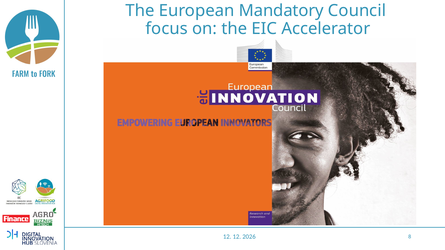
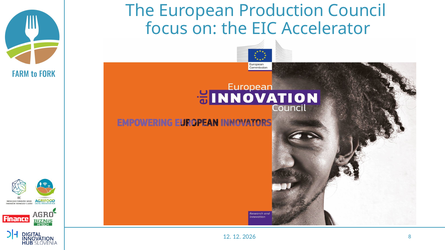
Mandatory: Mandatory -> Production
